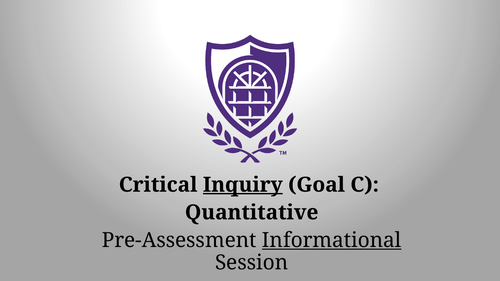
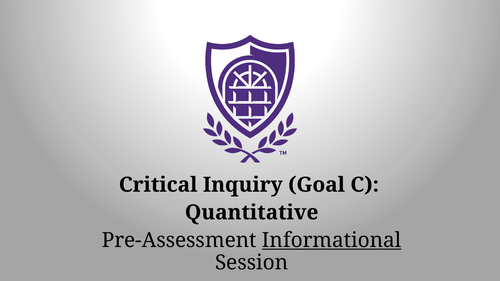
Inquiry underline: present -> none
